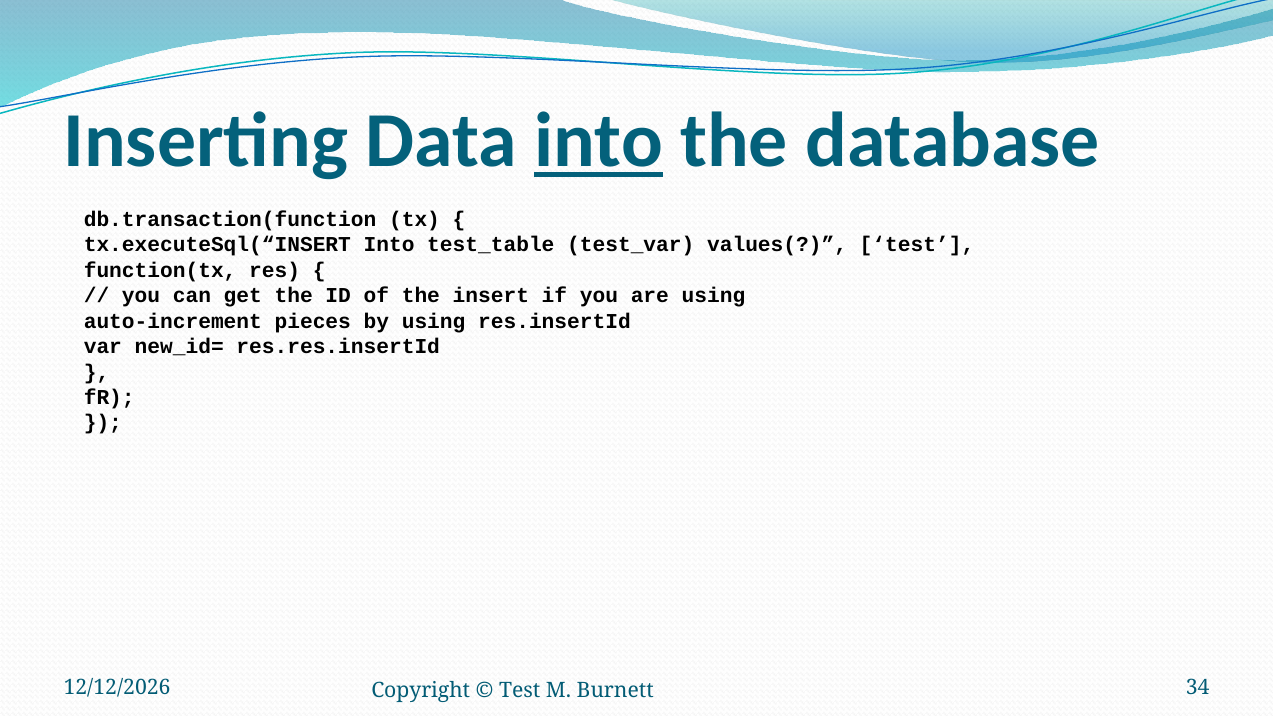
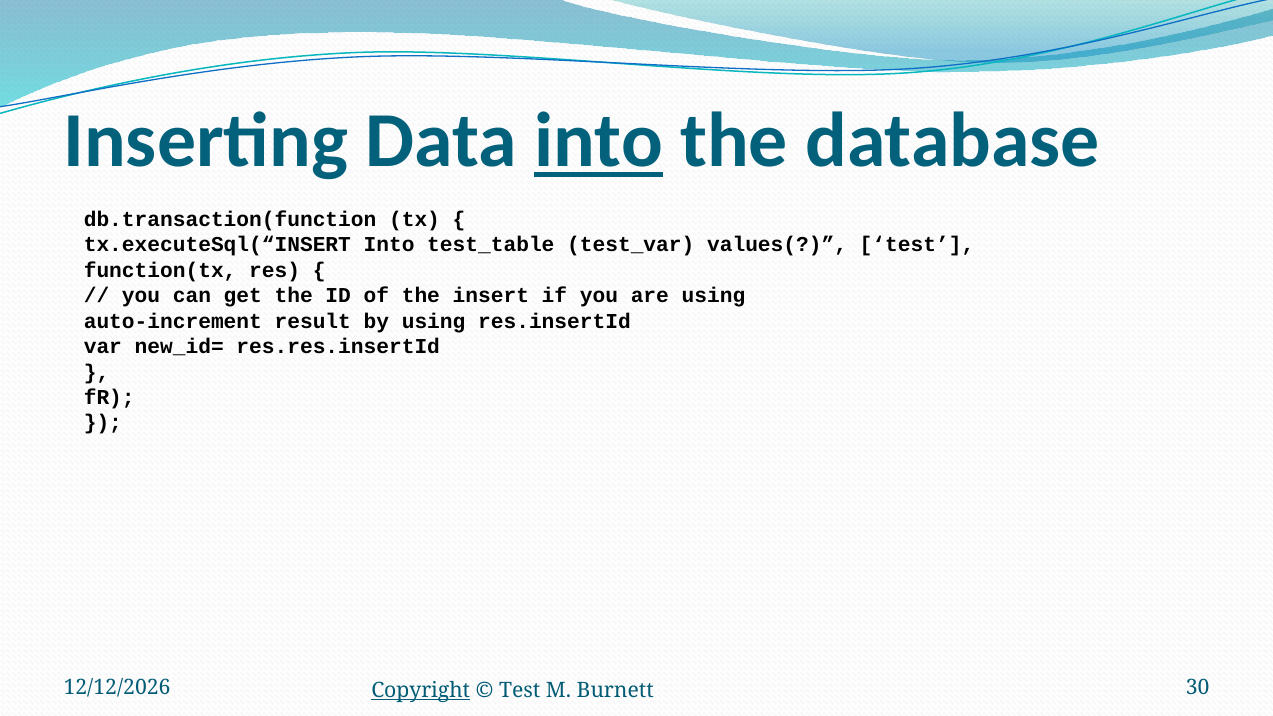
pieces: pieces -> result
Copyright underline: none -> present
34: 34 -> 30
